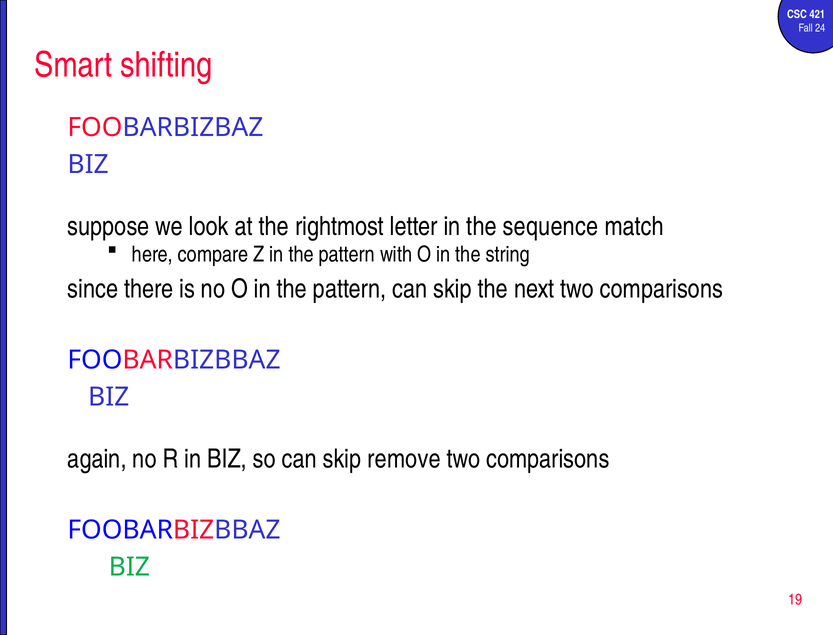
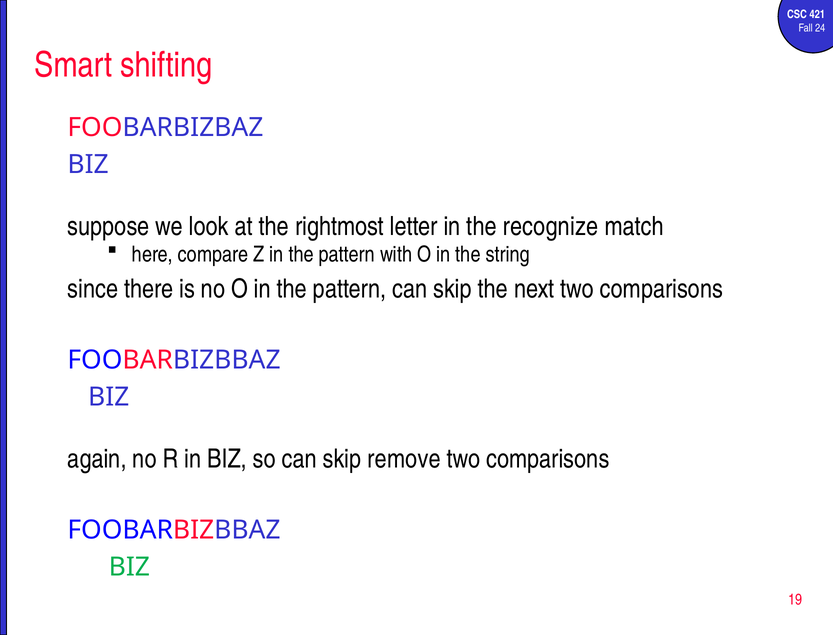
sequence: sequence -> recognize
